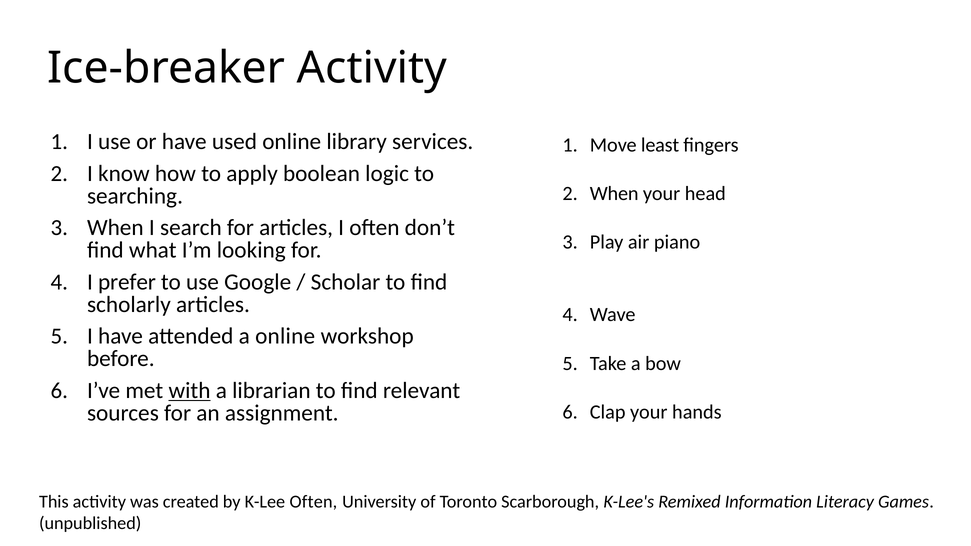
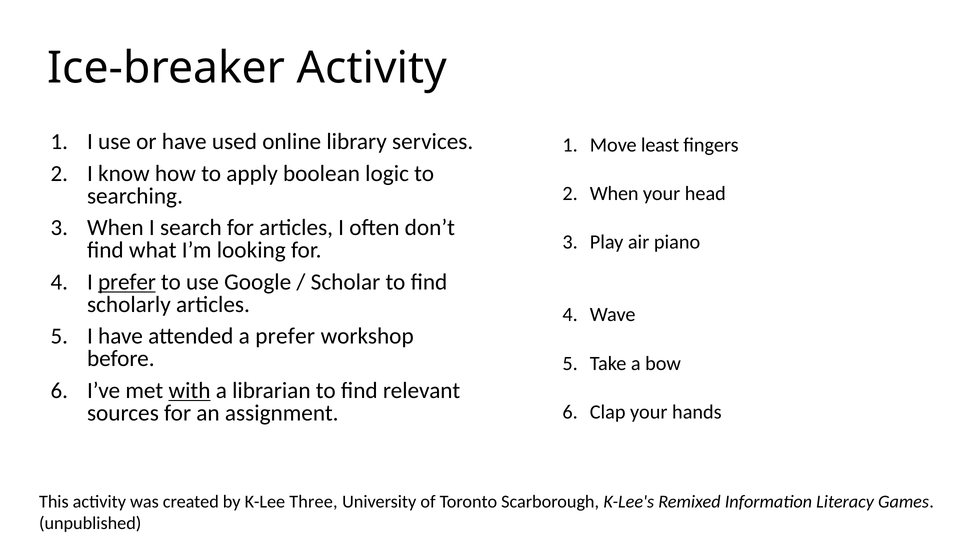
prefer at (127, 282) underline: none -> present
a online: online -> prefer
K-Lee Often: Often -> Three
